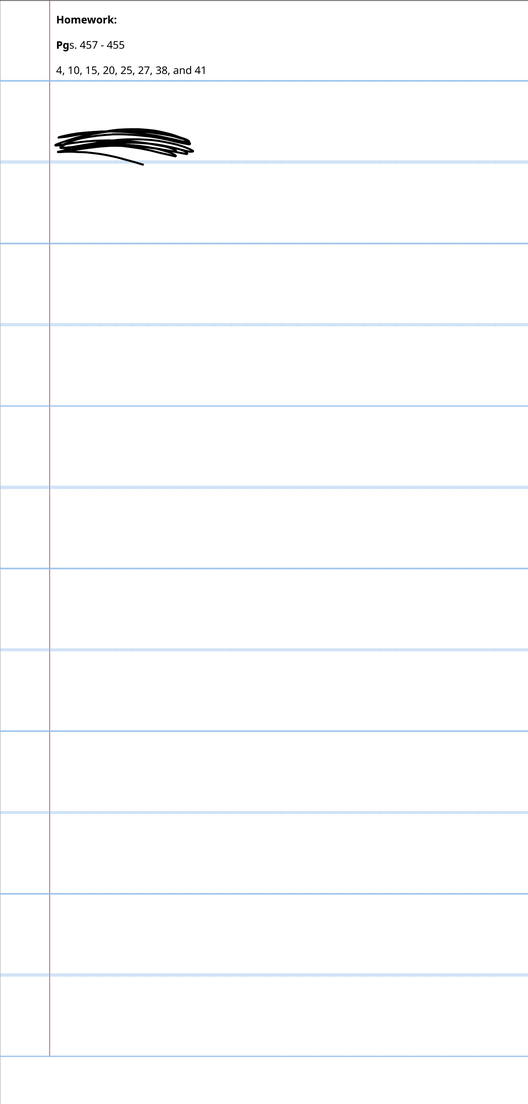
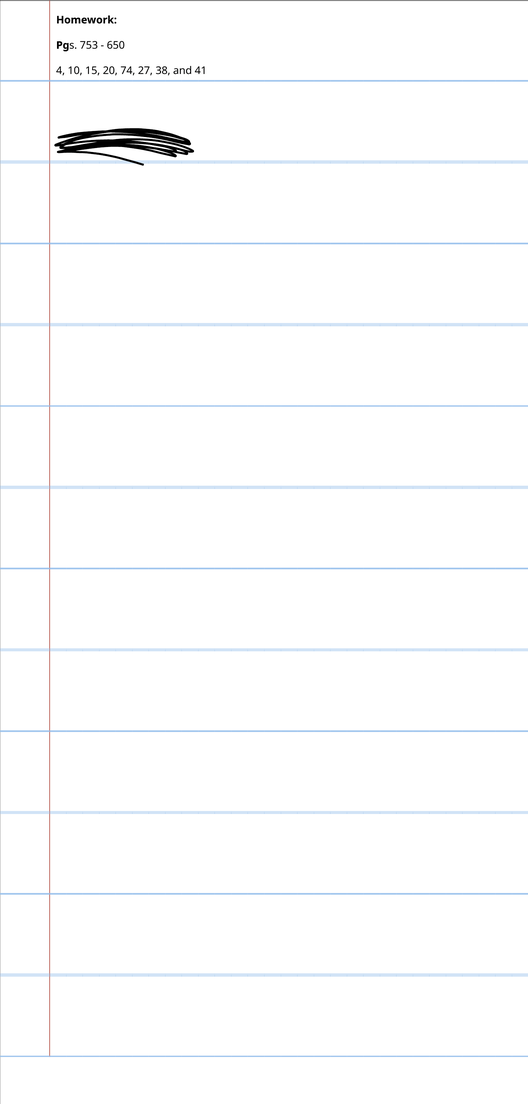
457: 457 -> 753
455: 455 -> 650
25: 25 -> 74
